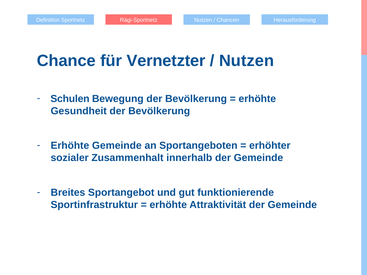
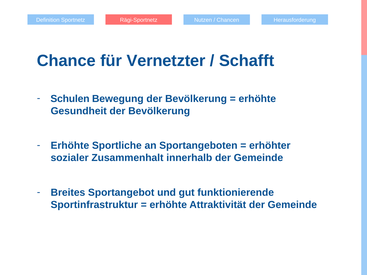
Nutzen at (247, 61): Nutzen -> Schafft
Erhöhte Gemeinde: Gemeinde -> Sportliche
